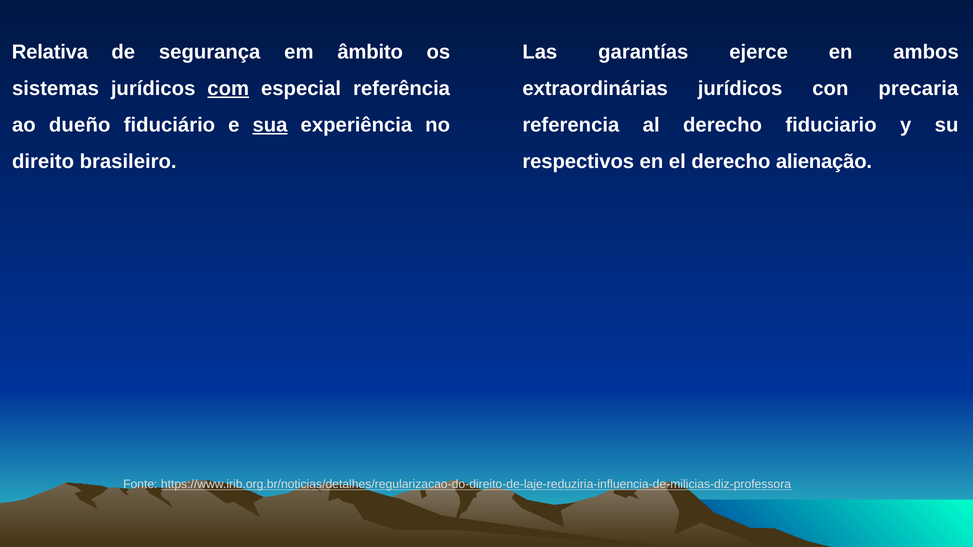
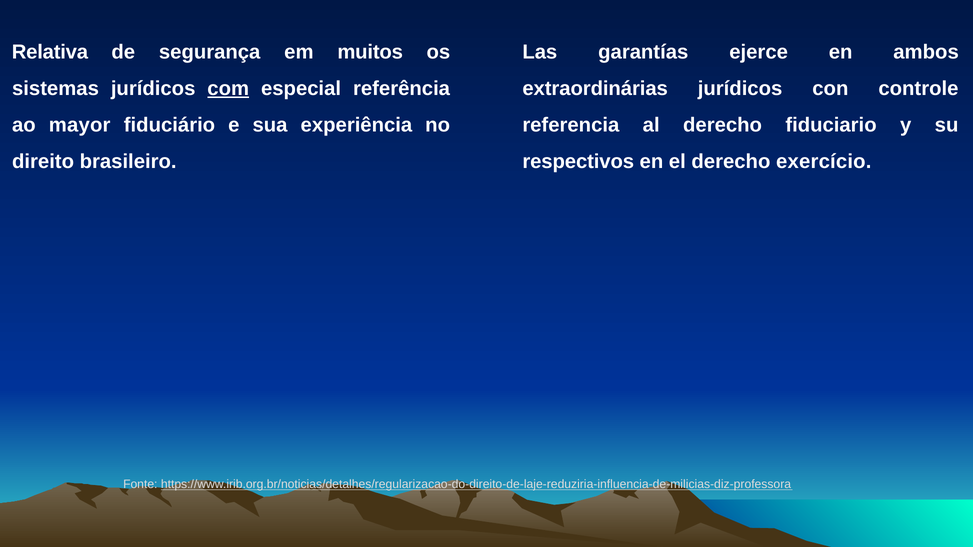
âmbito: âmbito -> muitos
precaria: precaria -> controle
dueño: dueño -> mayor
sua underline: present -> none
alienação: alienação -> exercício
